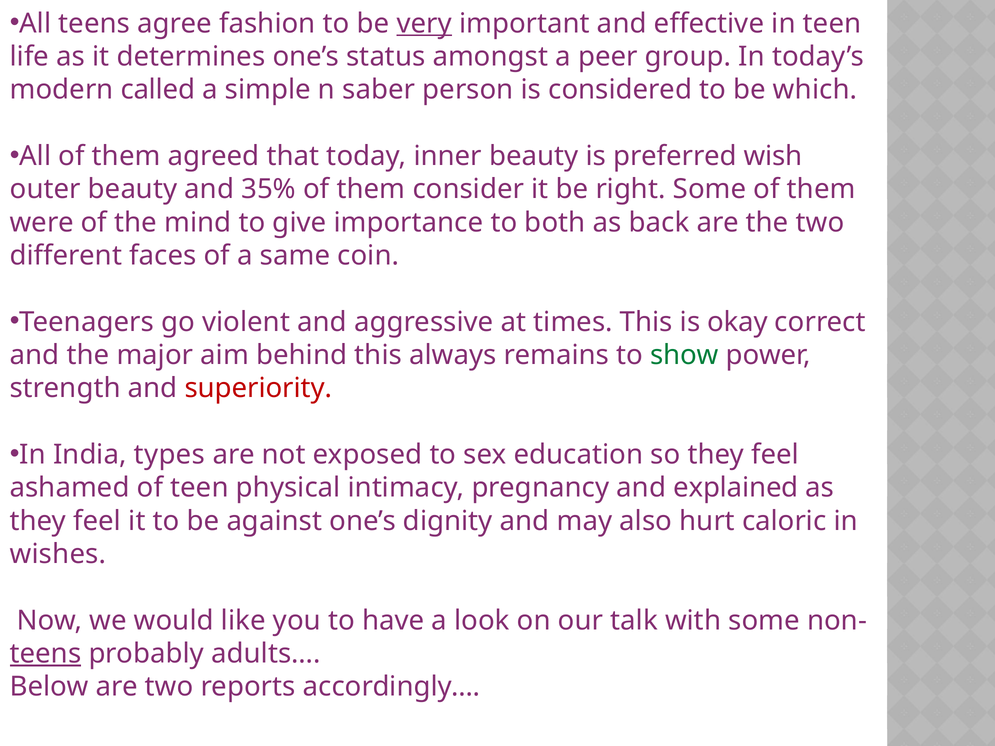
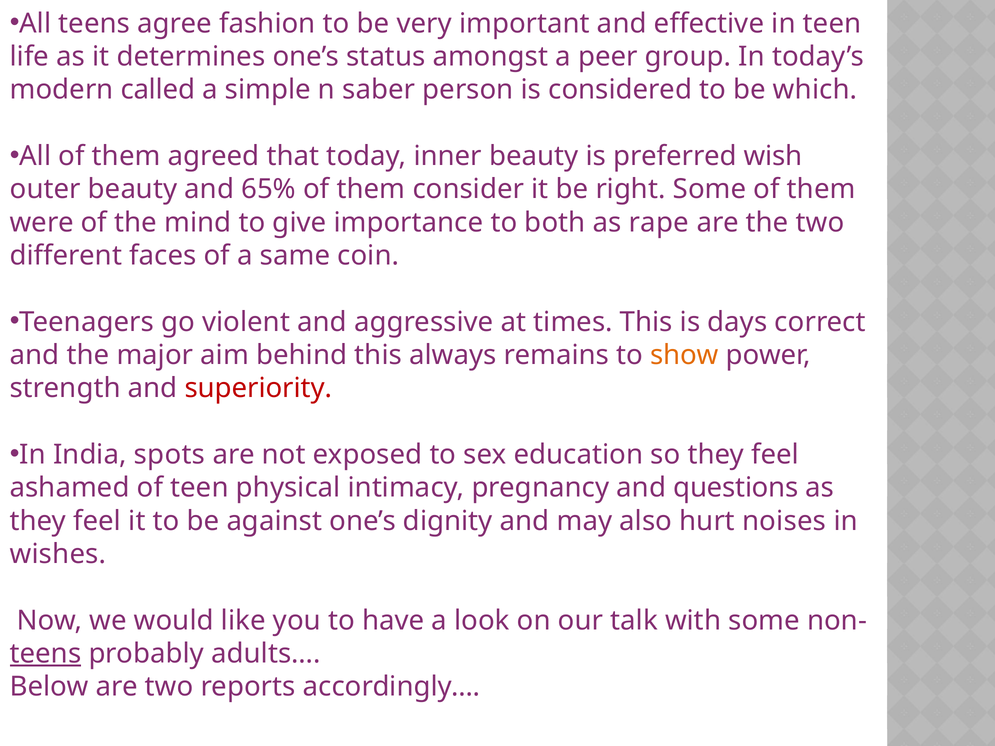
very underline: present -> none
35%: 35% -> 65%
back: back -> rape
okay: okay -> days
show colour: green -> orange
types: types -> spots
explained: explained -> questions
caloric: caloric -> noises
